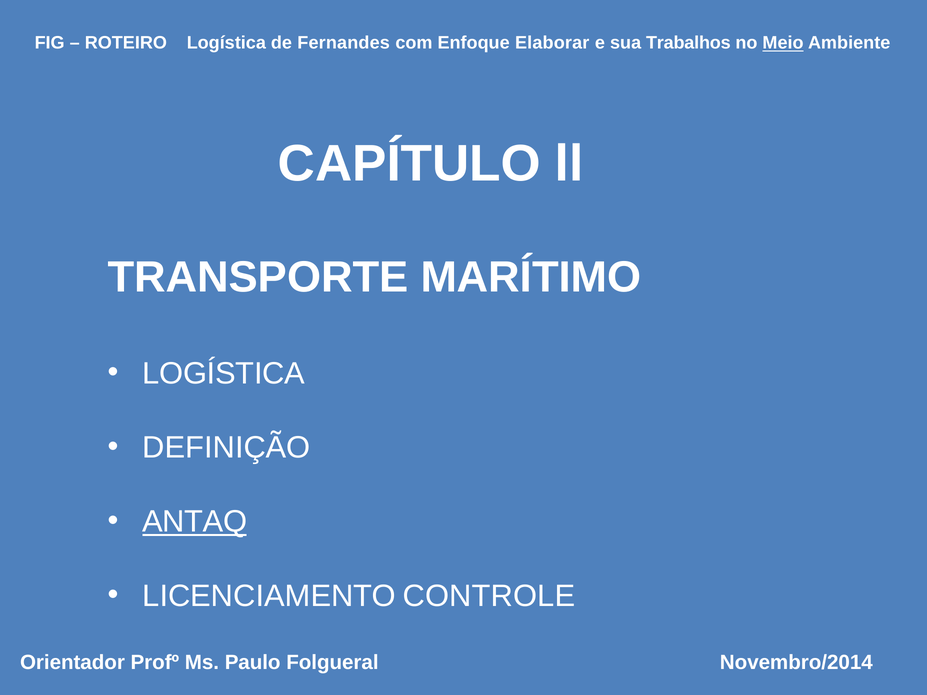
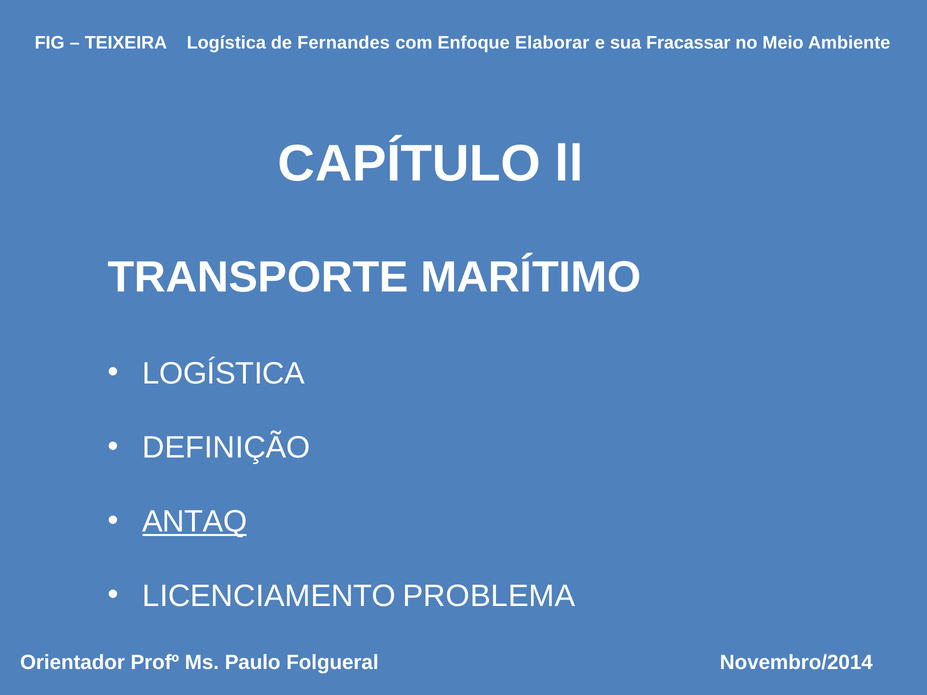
ROTEIRO: ROTEIRO -> TEIXEIRA
Trabalhos: Trabalhos -> Fracassar
Meio underline: present -> none
CONTROLE: CONTROLE -> PROBLEMA
